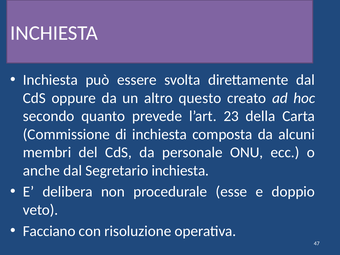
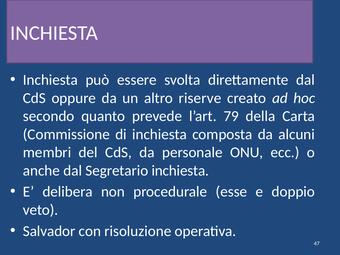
questo: questo -> riserve
23: 23 -> 79
Facciano: Facciano -> Salvador
